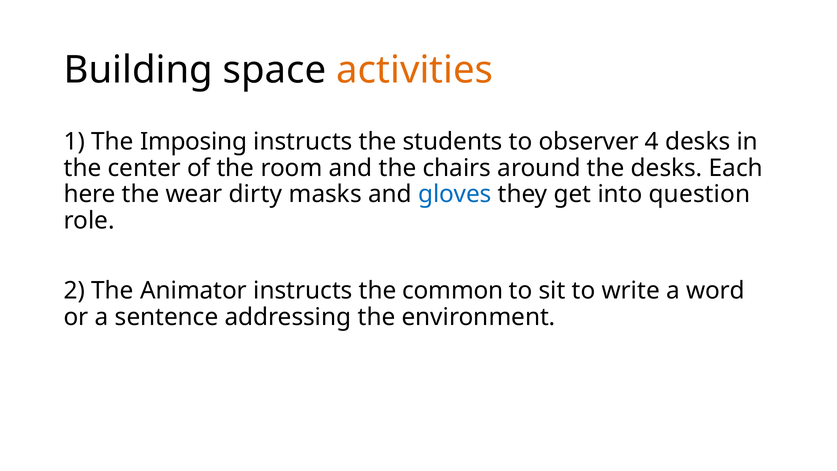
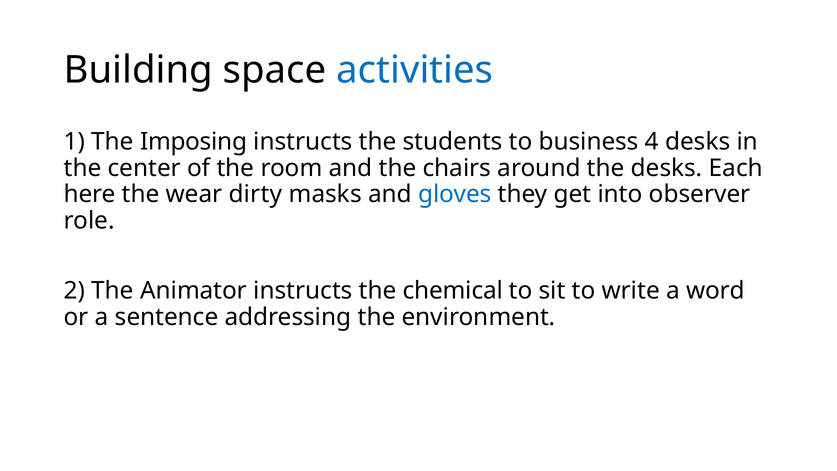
activities colour: orange -> blue
observer: observer -> business
question: question -> observer
common: common -> chemical
